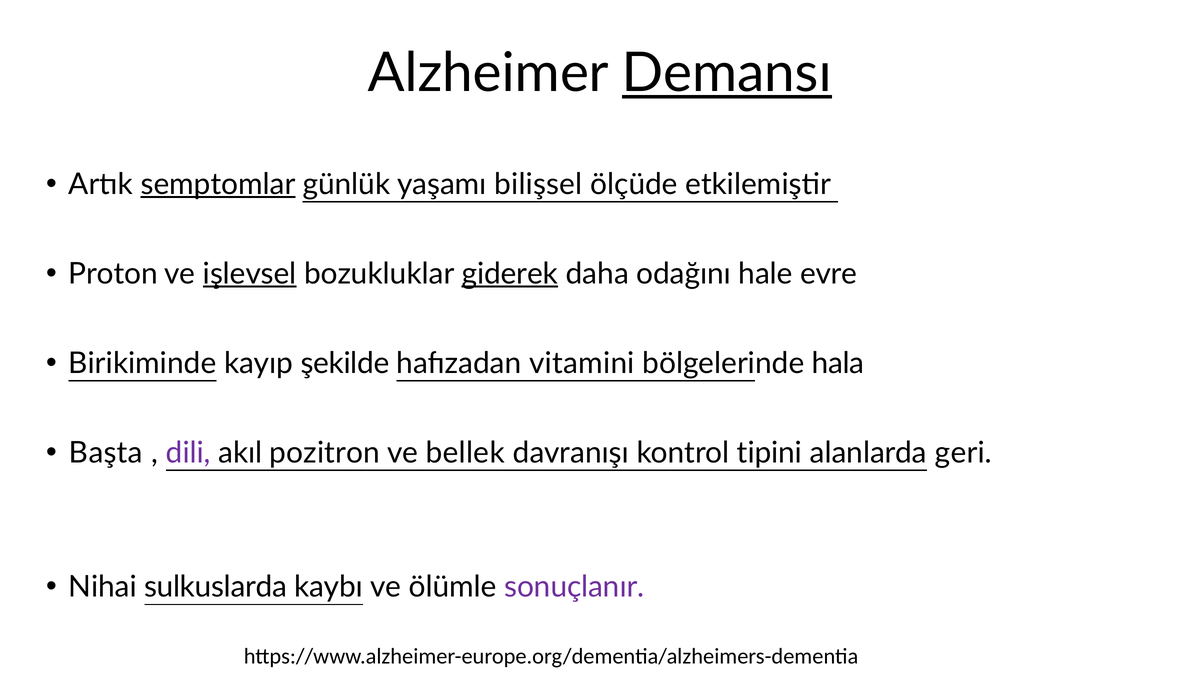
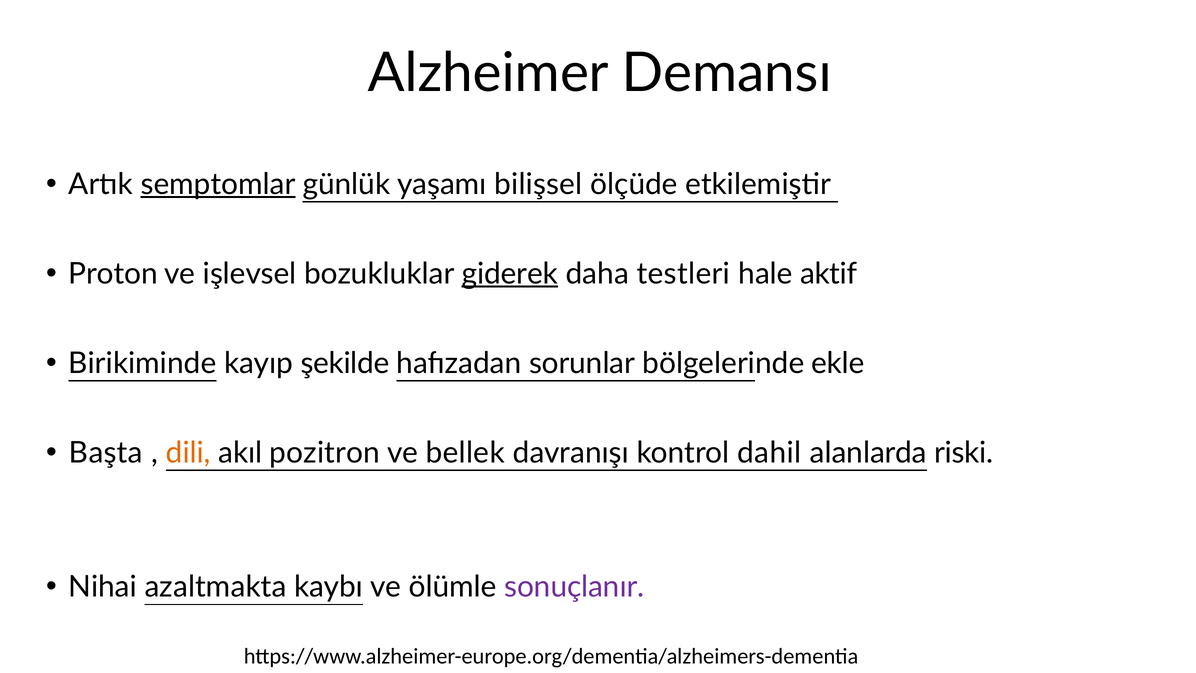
Demansı underline: present -> none
işlevsel underline: present -> none
odağını: odağını -> testleri
evre: evre -> aktif
vitamini: vitamini -> sorunlar
hala: hala -> ekle
dili colour: purple -> orange
tipini: tipini -> dahil
geri: geri -> riski
sulkuslarda: sulkuslarda -> azaltmakta
